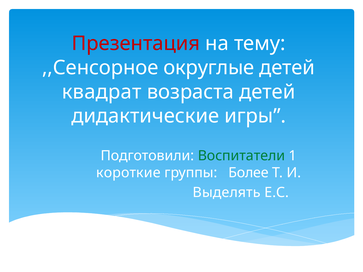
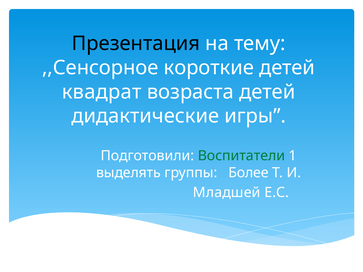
Презентация colour: red -> black
округлые: округлые -> короткие
короткие: короткие -> выделять
Выделять: Выделять -> Младшей
